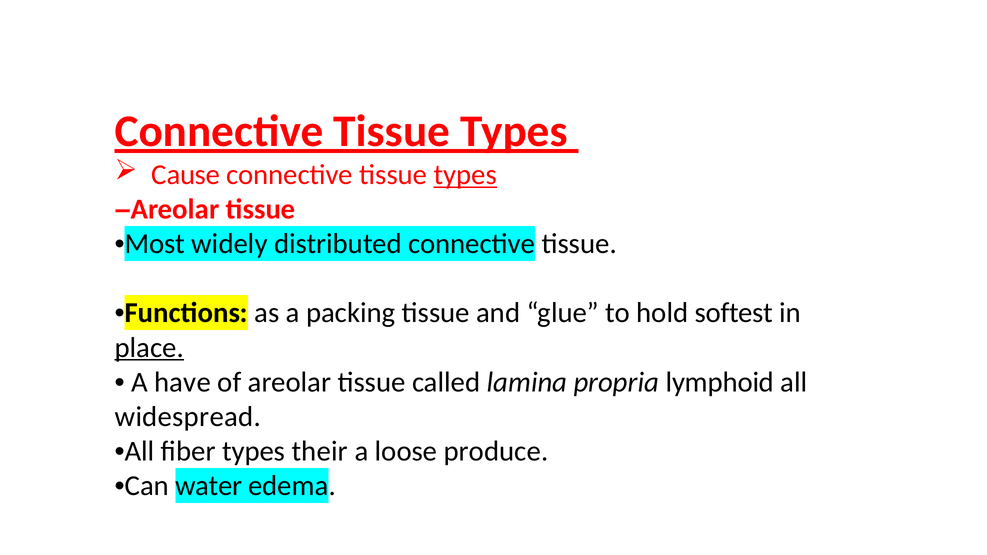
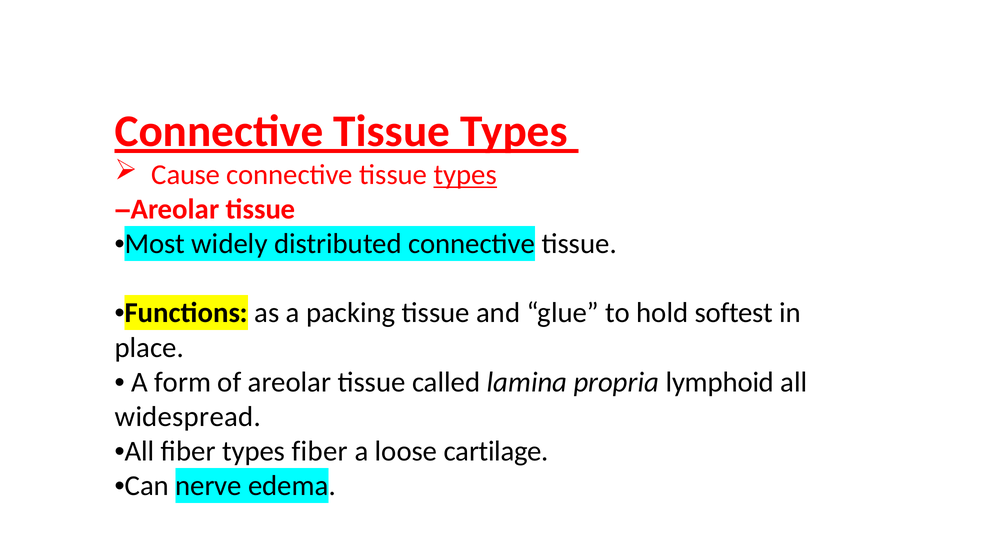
place underline: present -> none
have: have -> form
types their: their -> fiber
produce: produce -> cartilage
water: water -> nerve
